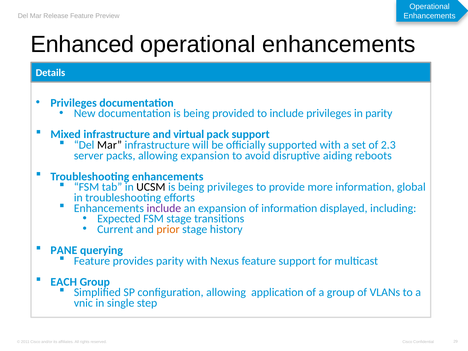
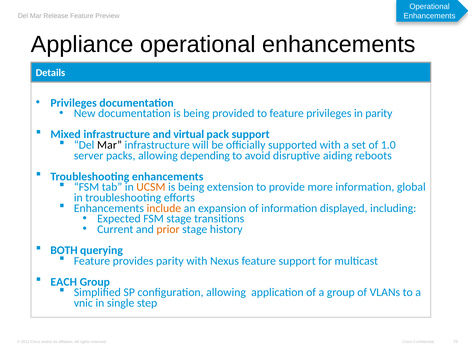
Enhanced: Enhanced -> Appliance
to include: include -> feature
2.3: 2.3 -> 1.0
allowing expansion: expansion -> depending
UCSM colour: black -> orange
being privileges: privileges -> extension
include at (164, 208) colour: purple -> orange
PANE: PANE -> BOTH
